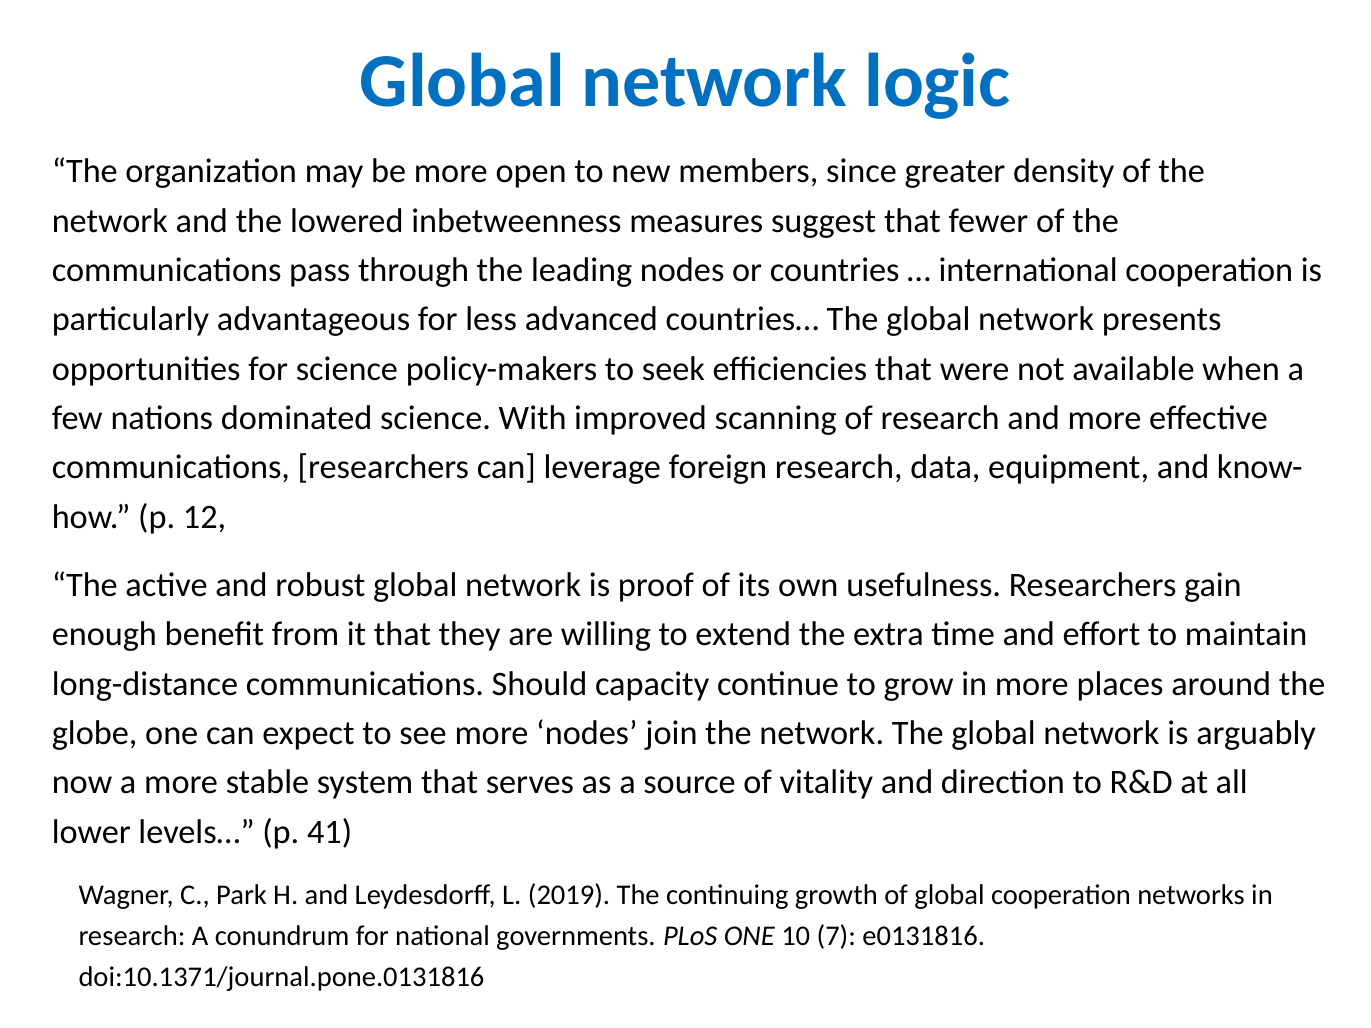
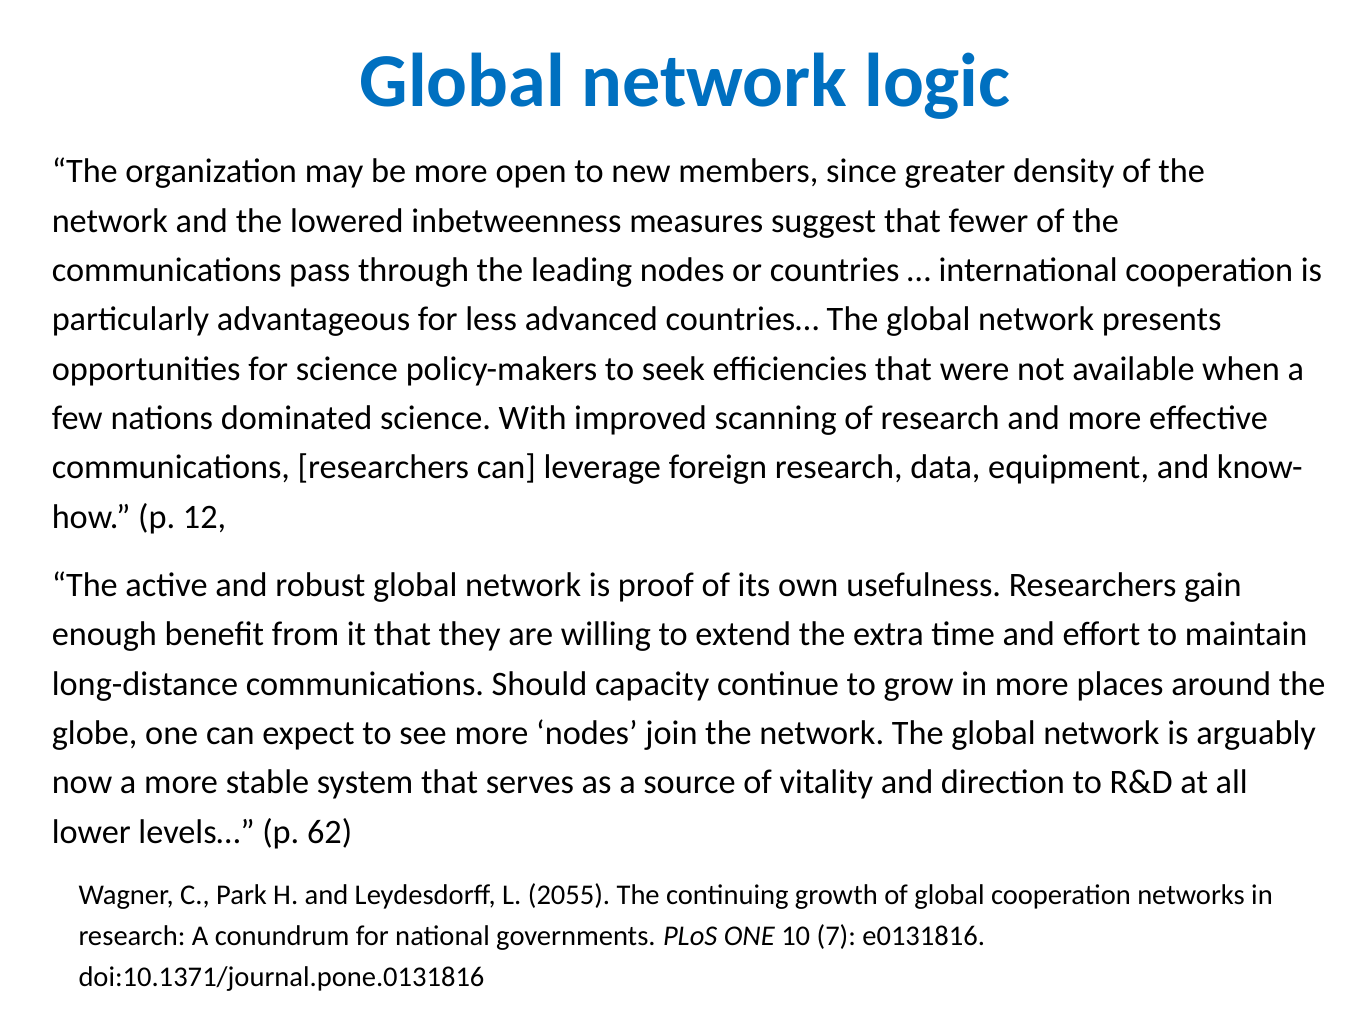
41: 41 -> 62
2019: 2019 -> 2055
